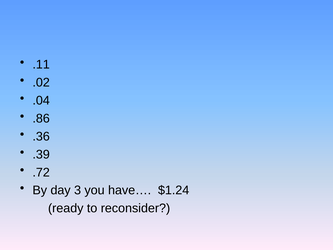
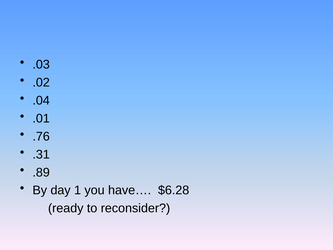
.11: .11 -> .03
.86: .86 -> .01
.36: .36 -> .76
.39: .39 -> .31
.72: .72 -> .89
3: 3 -> 1
$1.24: $1.24 -> $6.28
